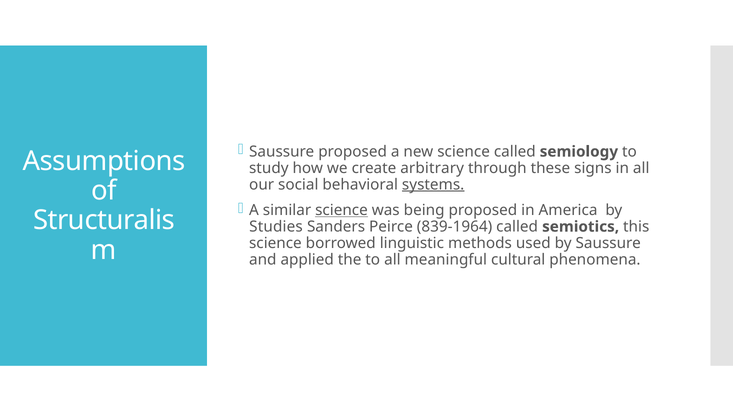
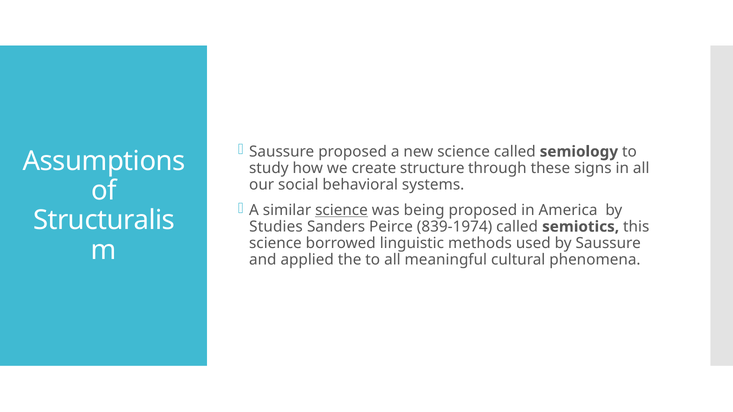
arbitrary: arbitrary -> structure
systems underline: present -> none
839-1964: 839-1964 -> 839-1974
